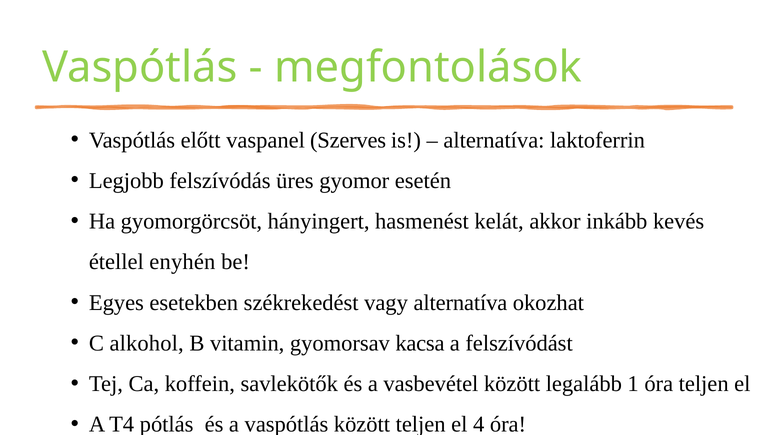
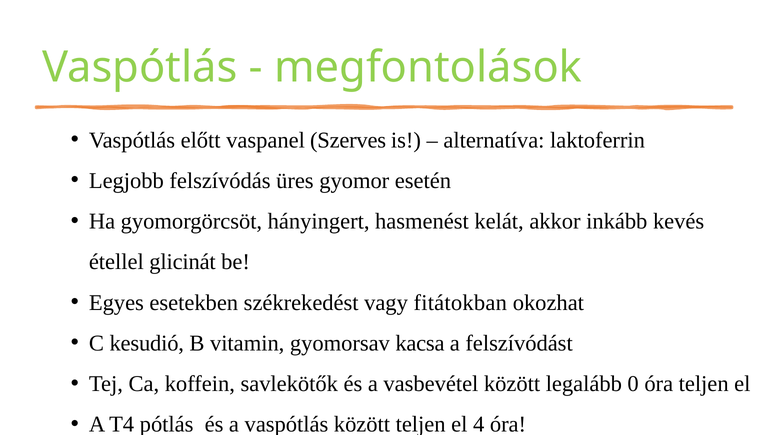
enyhén: enyhén -> glicinát
vagy alternatíva: alternatíva -> fitátokban
alkohol: alkohol -> kesudió
1: 1 -> 0
